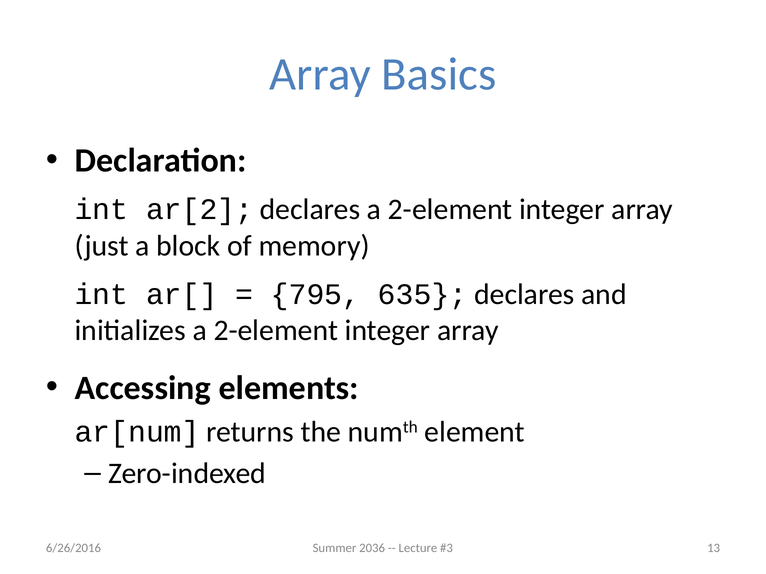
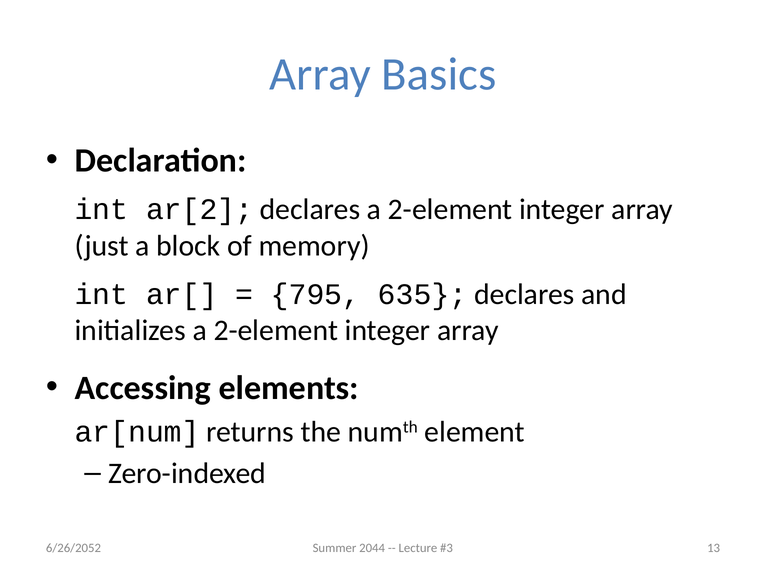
2036: 2036 -> 2044
6/26/2016: 6/26/2016 -> 6/26/2052
